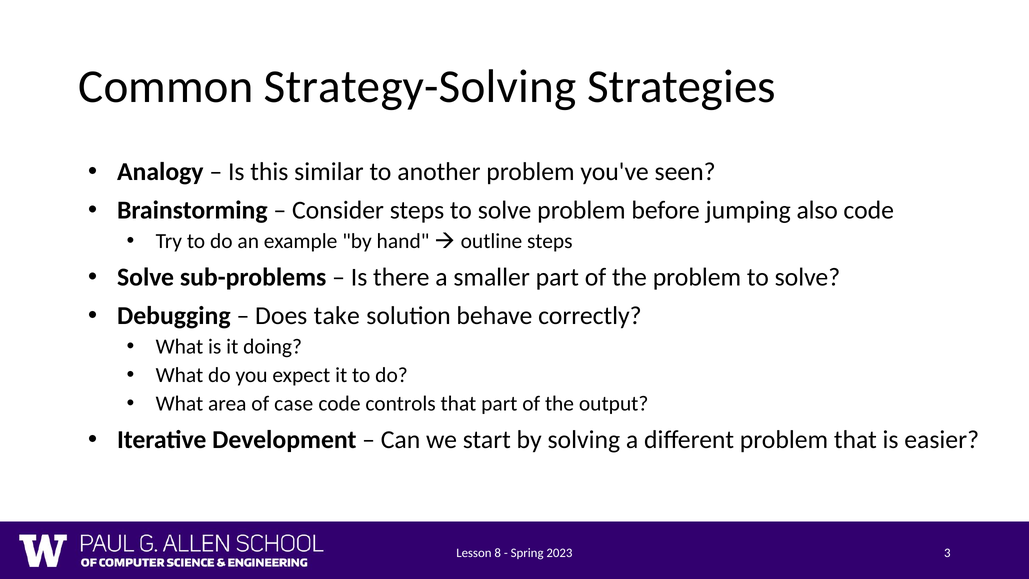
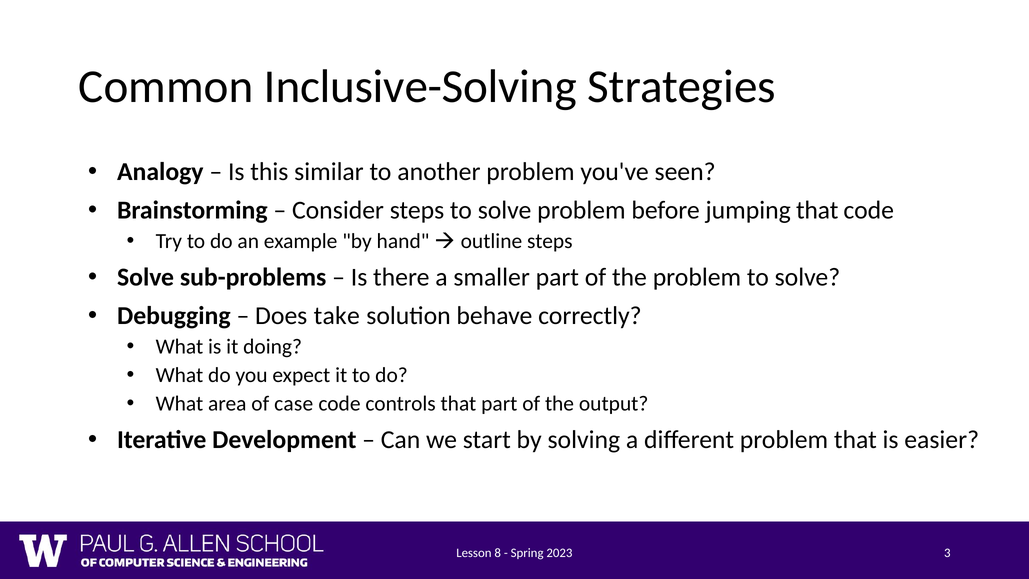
Strategy-Solving: Strategy-Solving -> Inclusive-Solving
jumping also: also -> that
